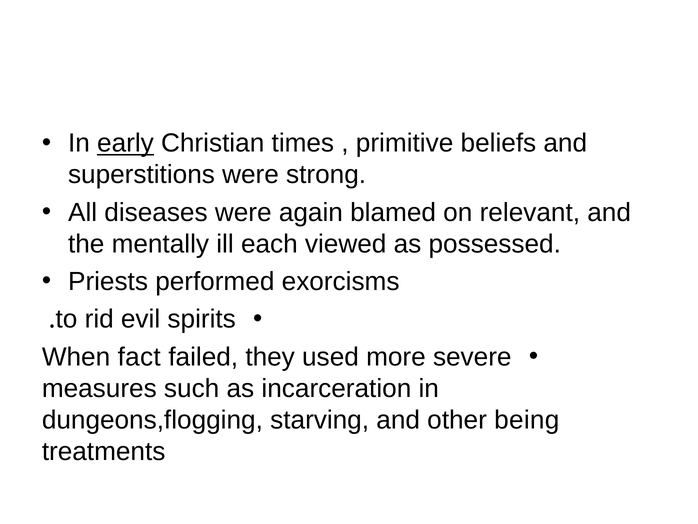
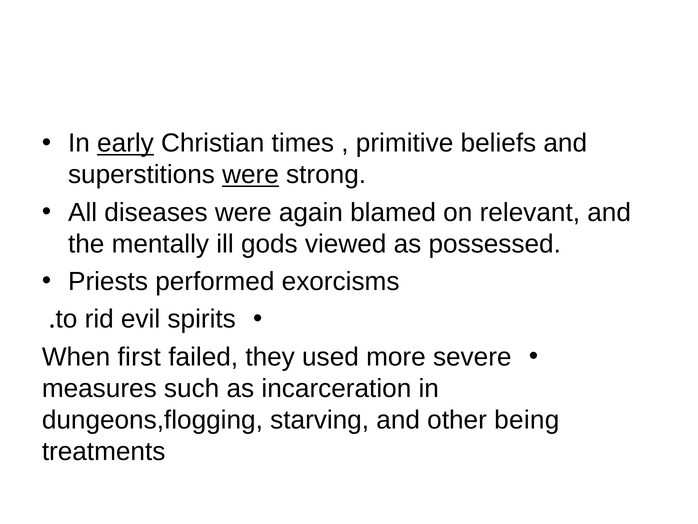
were at (251, 175) underline: none -> present
each: each -> gods
fact: fact -> first
